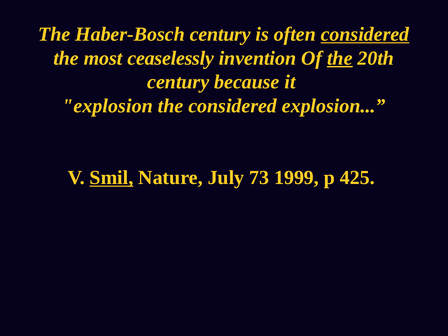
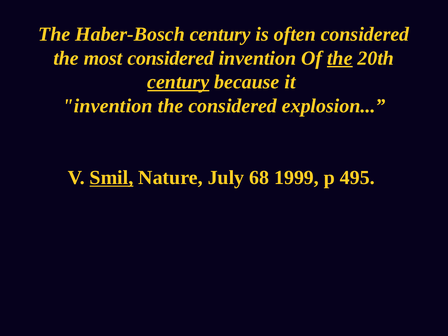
considered at (365, 34) underline: present -> none
most ceaselessly: ceaselessly -> considered
century at (178, 82) underline: none -> present
explosion at (108, 106): explosion -> invention
73: 73 -> 68
425: 425 -> 495
